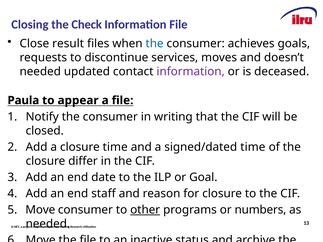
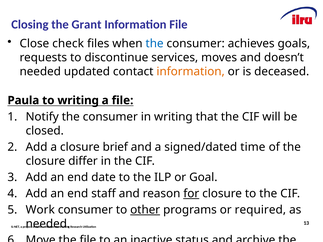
Check: Check -> Grant
result: result -> check
information at (191, 72) colour: purple -> orange
to appear: appear -> writing
closure time: time -> brief
for underline: none -> present
Move at (40, 210): Move -> Work
numbers: numbers -> required
